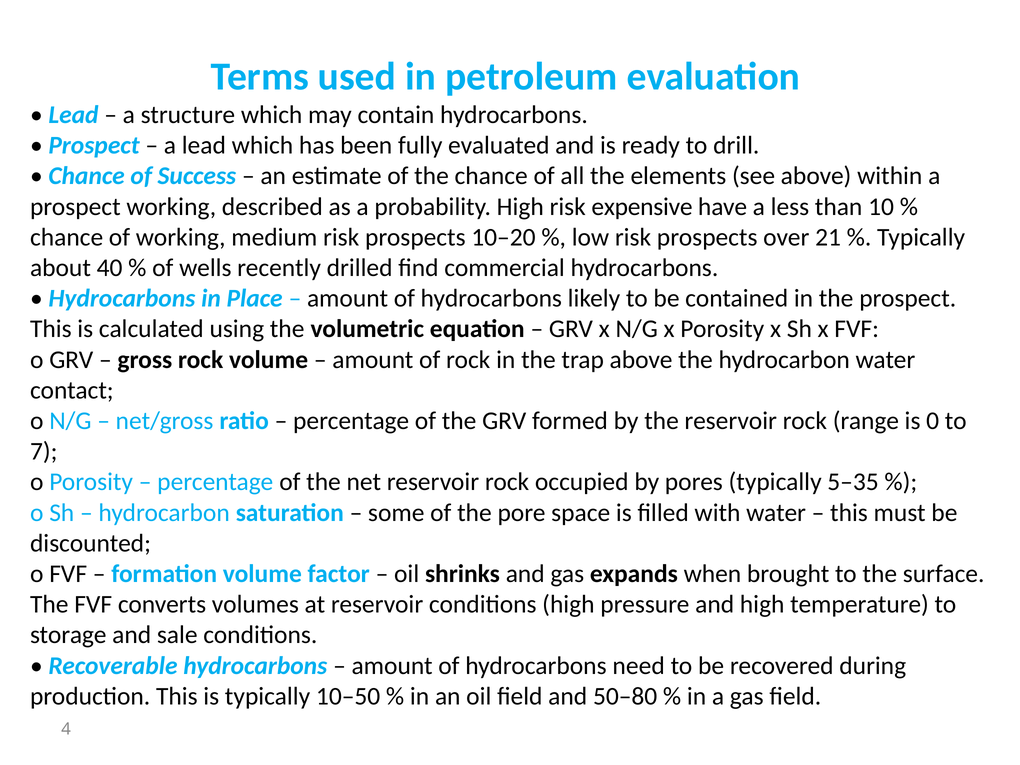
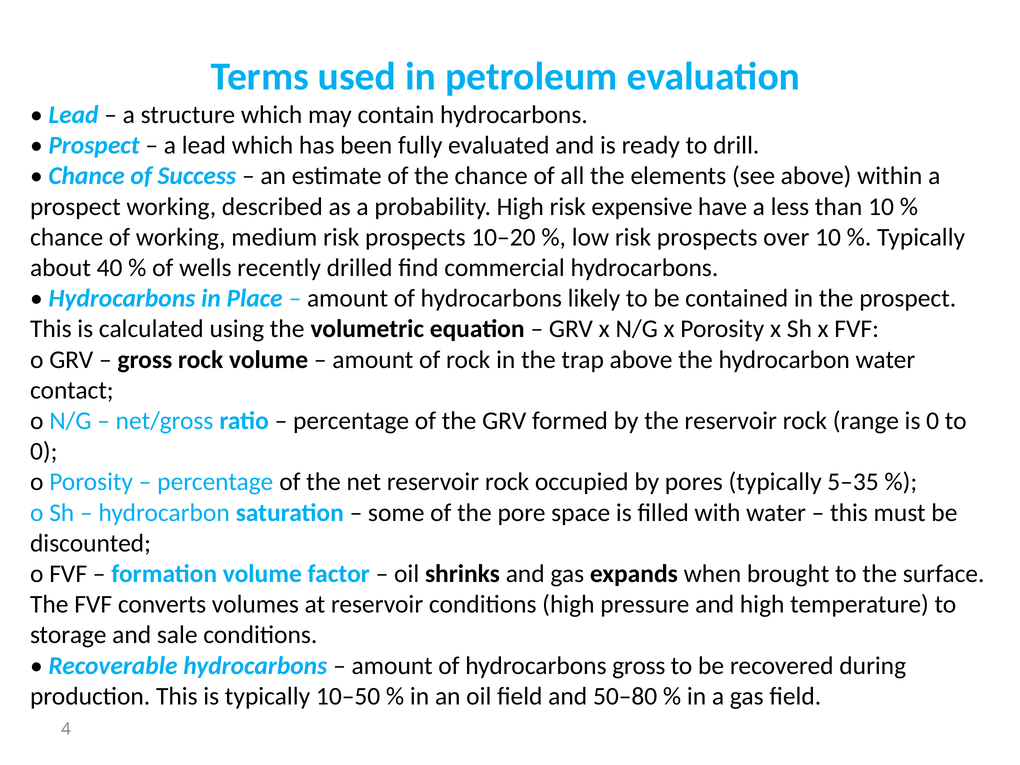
over 21: 21 -> 10
7 at (44, 451): 7 -> 0
hydrocarbons need: need -> gross
